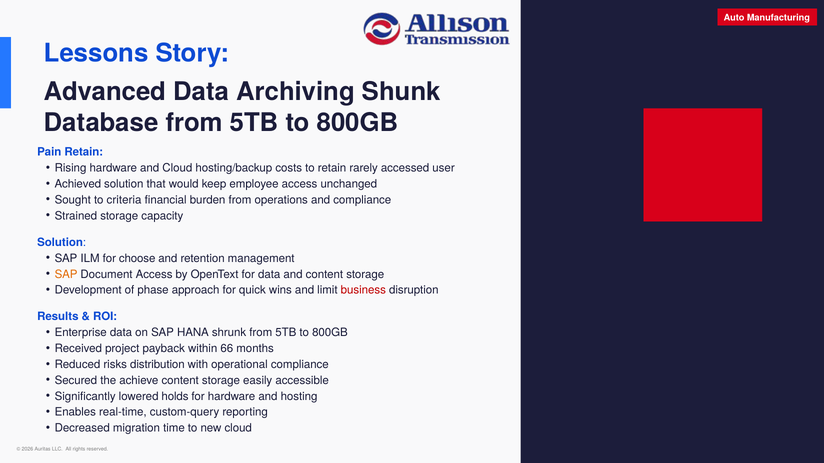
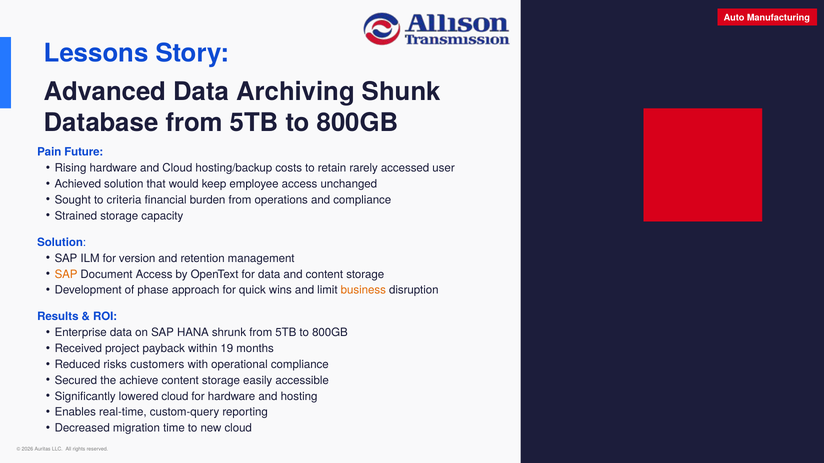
Pain Retain: Retain -> Future
choose: choose -> version
business colour: red -> orange
66: 66 -> 19
distribution: distribution -> customers
lowered holds: holds -> cloud
